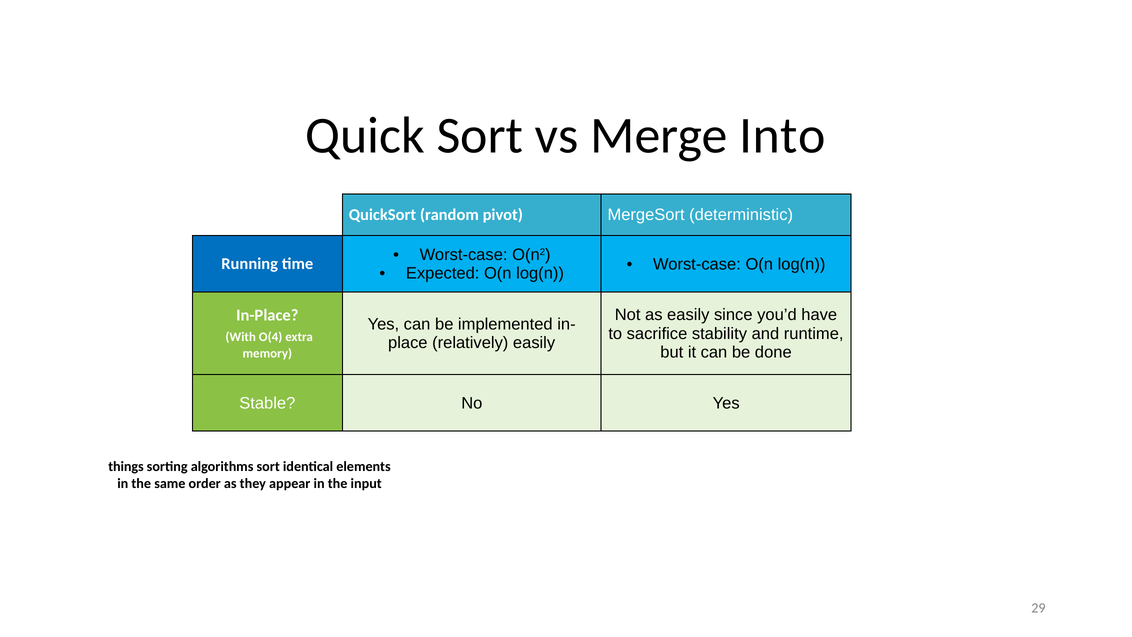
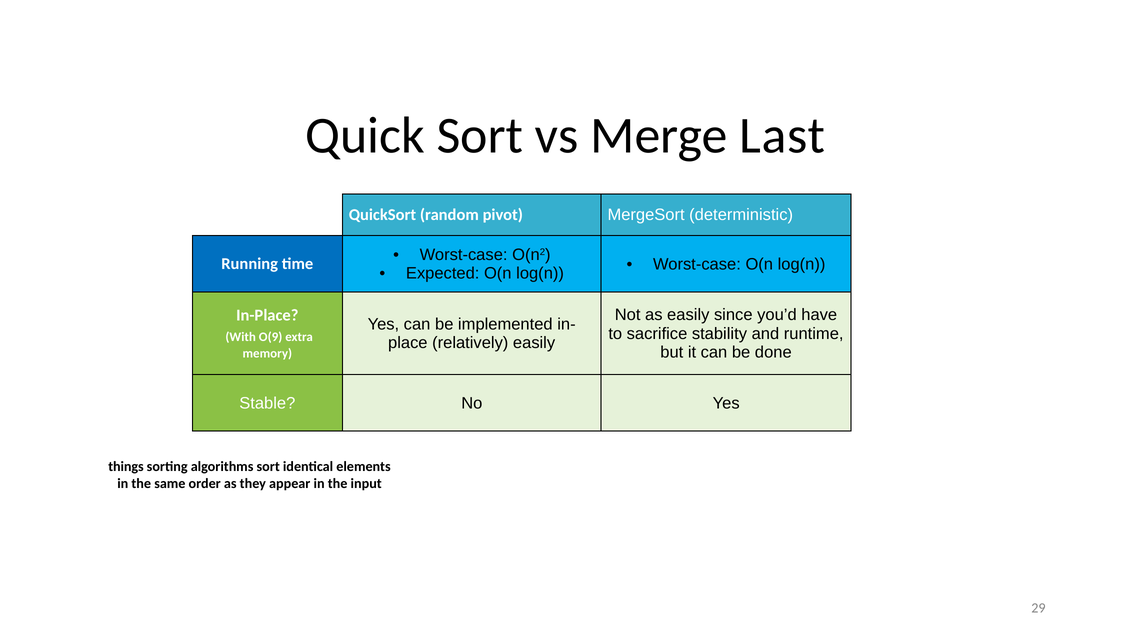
Into: Into -> Last
O(4: O(4 -> O(9
